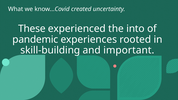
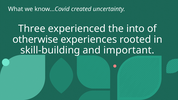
These: These -> Three
pandemic: pandemic -> otherwise
